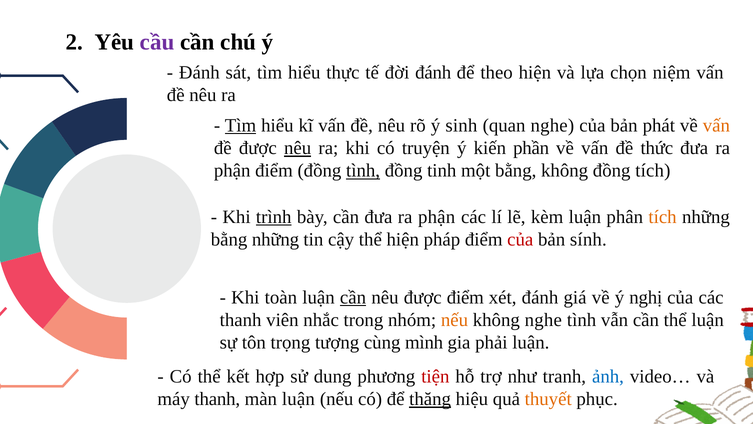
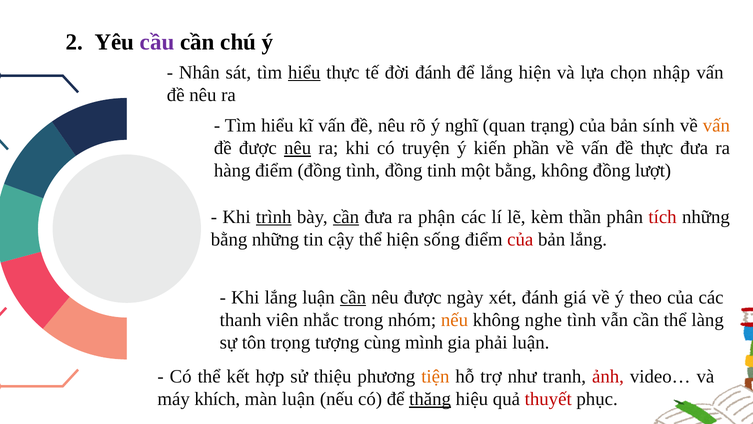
Đánh at (199, 72): Đánh -> Nhân
hiểu at (304, 72) underline: none -> present
để theo: theo -> lắng
niệm: niệm -> nhập
Tìm at (241, 125) underline: present -> none
sinh: sinh -> nghĩ
quan nghe: nghe -> trạng
phát: phát -> sính
đề thức: thức -> thực
phận at (232, 171): phận -> hàng
tình at (363, 171) underline: present -> none
đồng tích: tích -> lượt
cần at (346, 217) underline: none -> present
kèm luận: luận -> thần
tích at (663, 217) colour: orange -> red
pháp: pháp -> sống
bản sính: sính -> lắng
Khi toàn: toàn -> lắng
được điểm: điểm -> ngày
nghị: nghị -> theo
thể luận: luận -> làng
dung: dung -> thiệu
tiện colour: red -> orange
ảnh colour: blue -> red
máy thanh: thanh -> khích
thuyết colour: orange -> red
